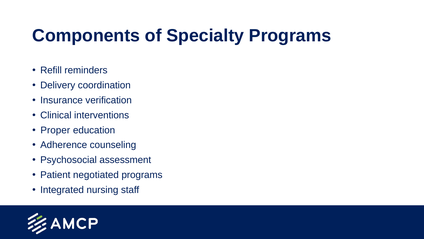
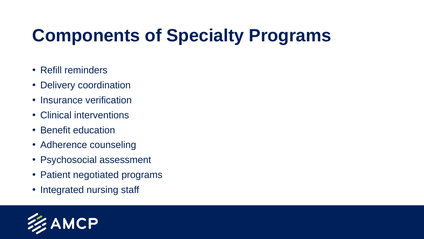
Proper: Proper -> Benefit
